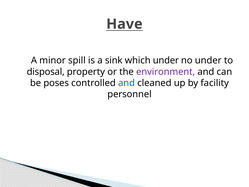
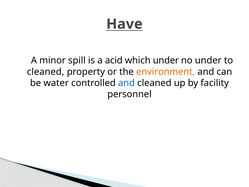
sink: sink -> acid
disposal at (46, 72): disposal -> cleaned
environment colour: purple -> orange
poses: poses -> water
